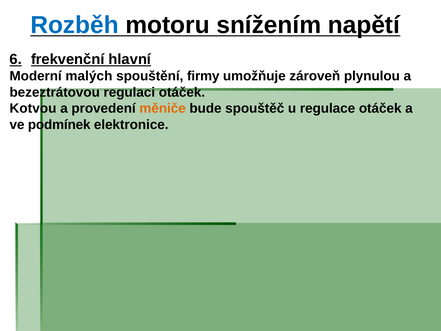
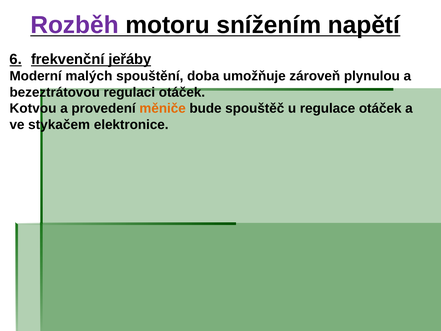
Rozběh colour: blue -> purple
hlavní: hlavní -> jeřáby
firmy: firmy -> doba
podmínek: podmínek -> stykačem
